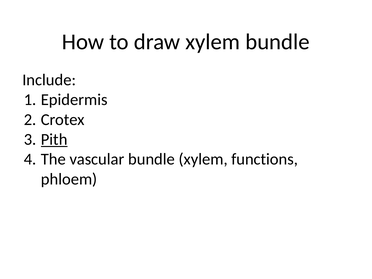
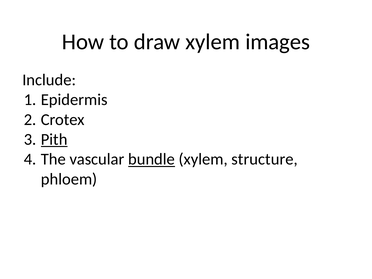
xylem bundle: bundle -> images
bundle at (152, 159) underline: none -> present
functions: functions -> structure
